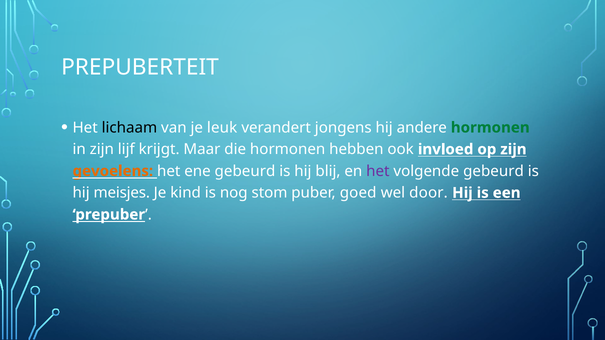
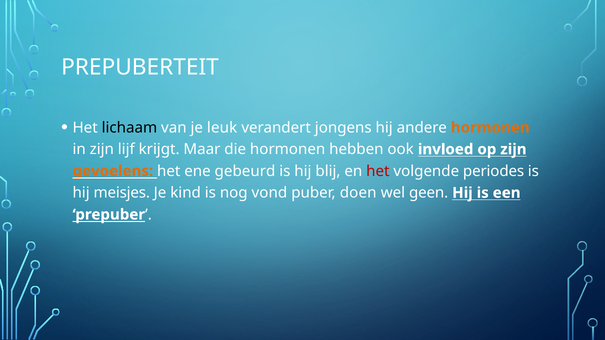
hormonen at (490, 128) colour: green -> orange
het at (378, 171) colour: purple -> red
volgende gebeurd: gebeurd -> periodes
stom: stom -> vond
goed: goed -> doen
door: door -> geen
